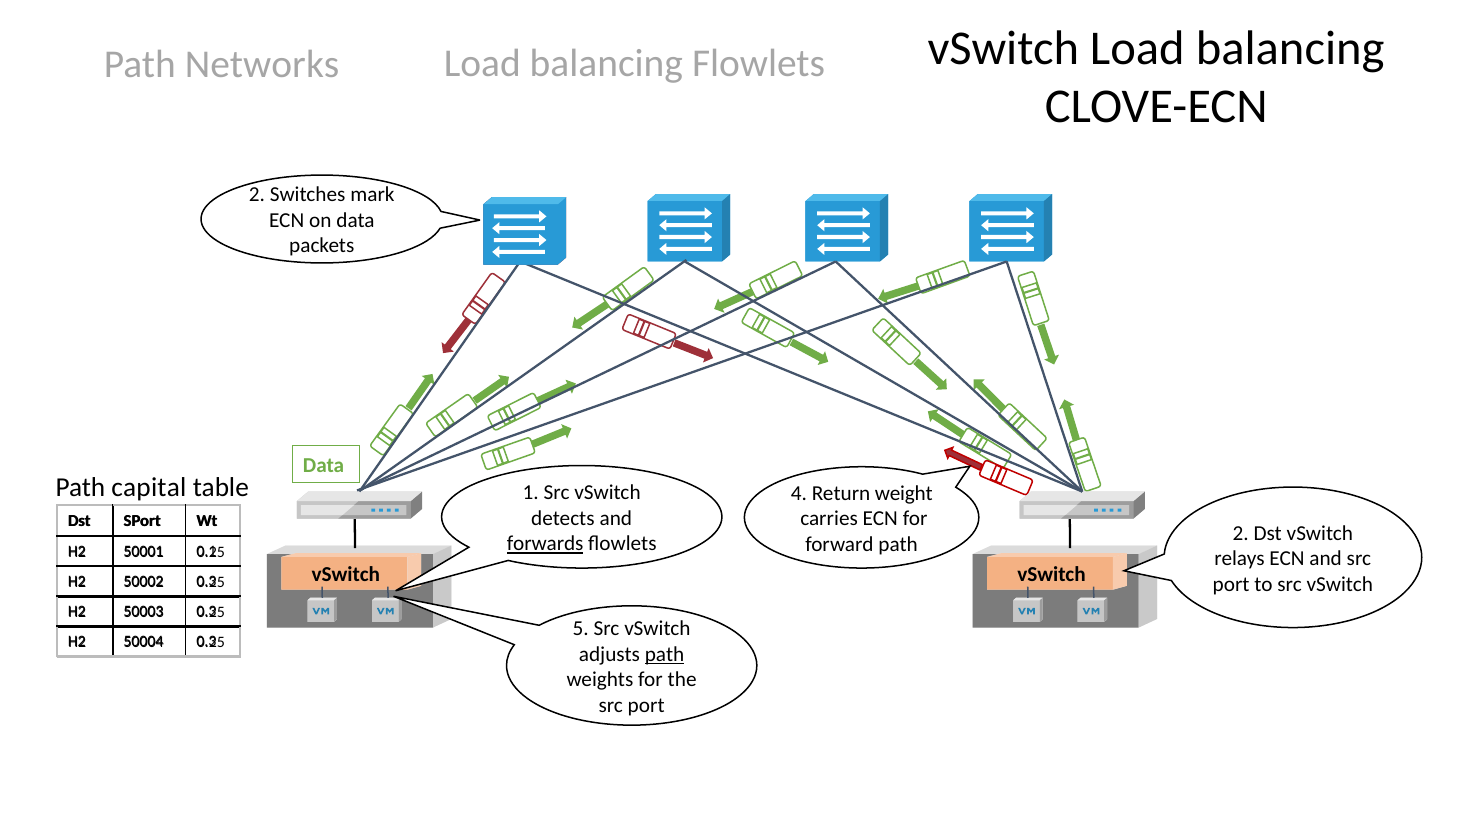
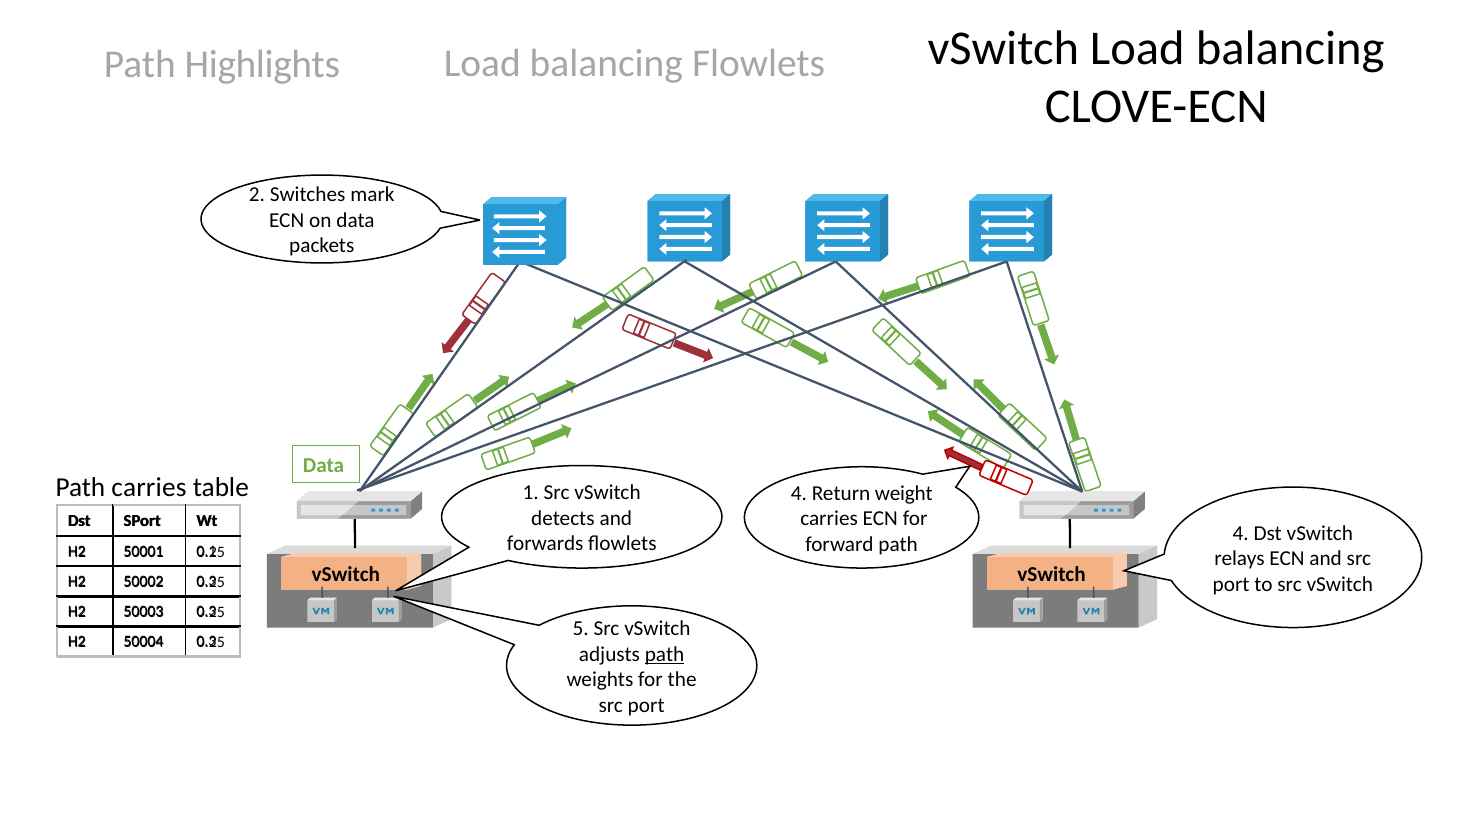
Networks: Networks -> Highlights
Path capital: capital -> carries
forwards underline: present -> none
flowlets 2: 2 -> 4
